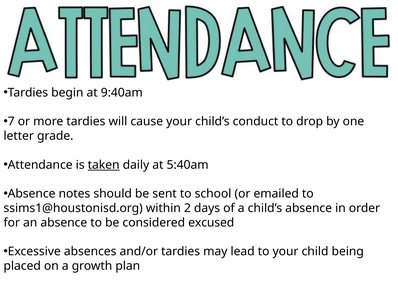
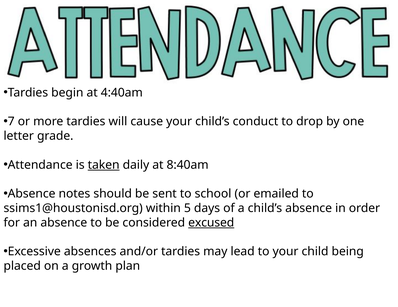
9:40am: 9:40am -> 4:40am
5:40am: 5:40am -> 8:40am
2: 2 -> 5
excused underline: none -> present
